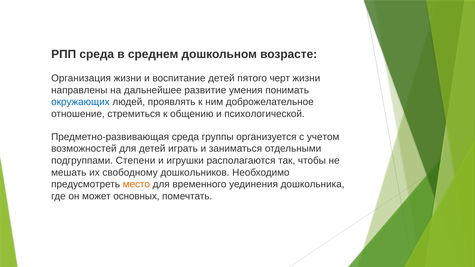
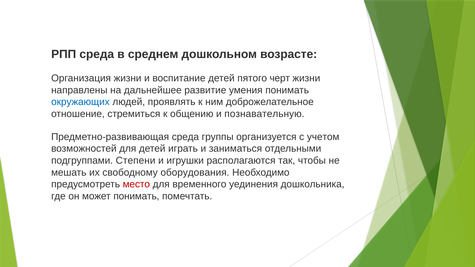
психологической: психологической -> познавательную
дошкольников: дошкольников -> оборудования
место colour: orange -> red
может основных: основных -> понимать
